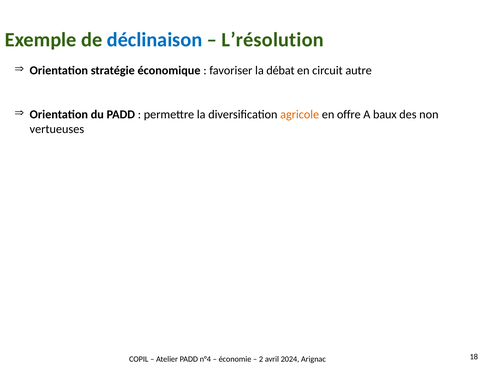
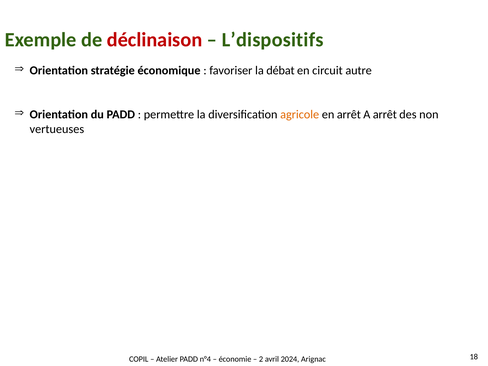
déclinaison colour: blue -> red
L’résolution: L’résolution -> L’dispositifs
en offre: offre -> arrêt
A baux: baux -> arrêt
